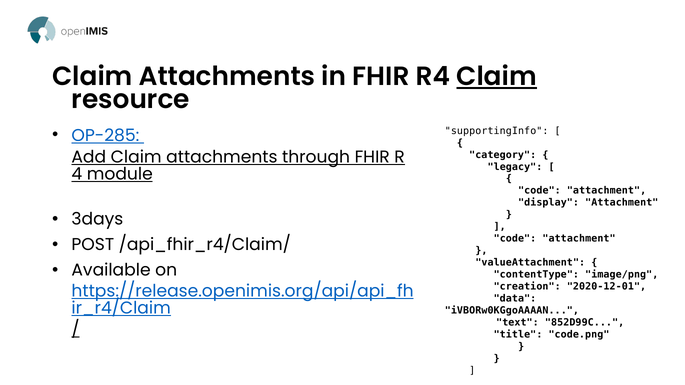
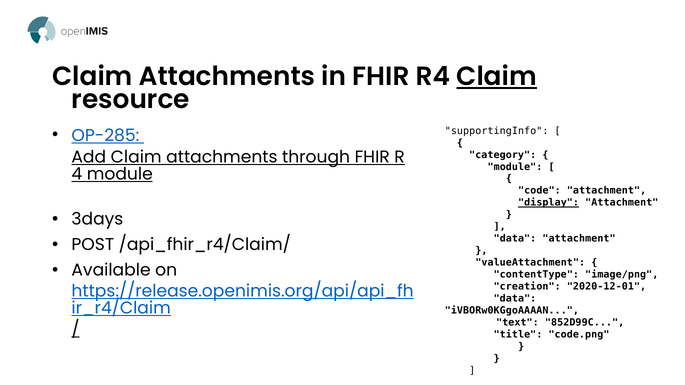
legacy at (515, 167): legacy -> module
display underline: none -> present
code at (515, 239): code -> data
